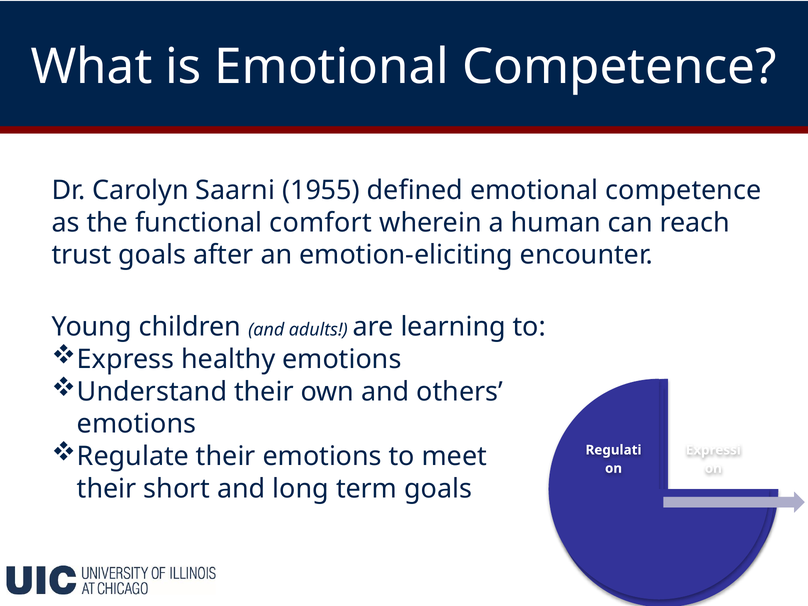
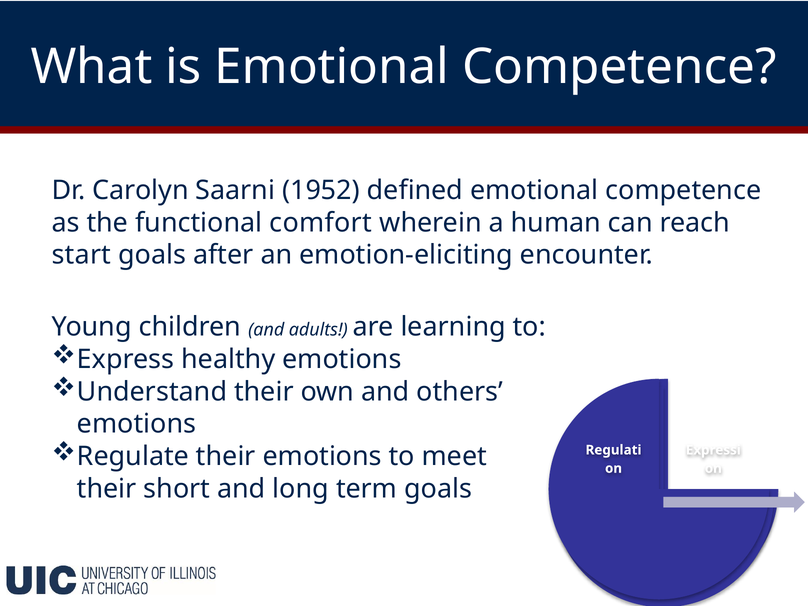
1955: 1955 -> 1952
trust: trust -> start
